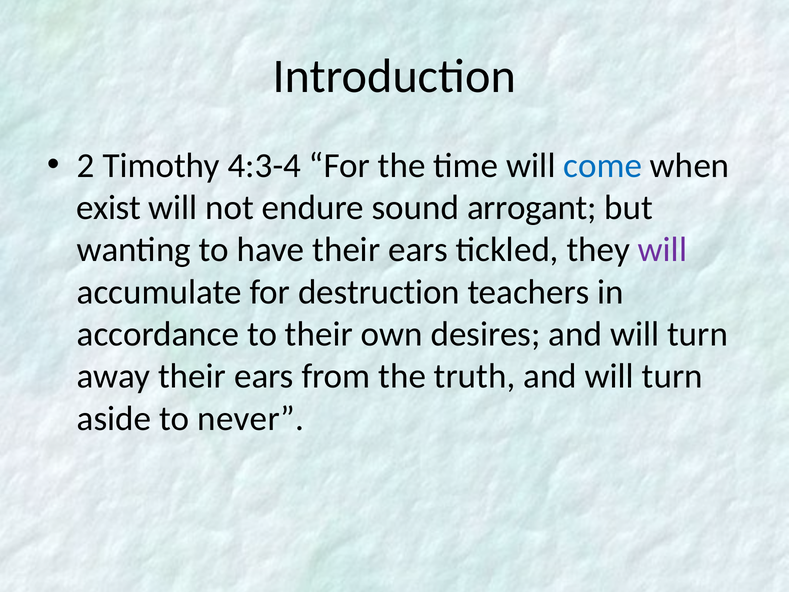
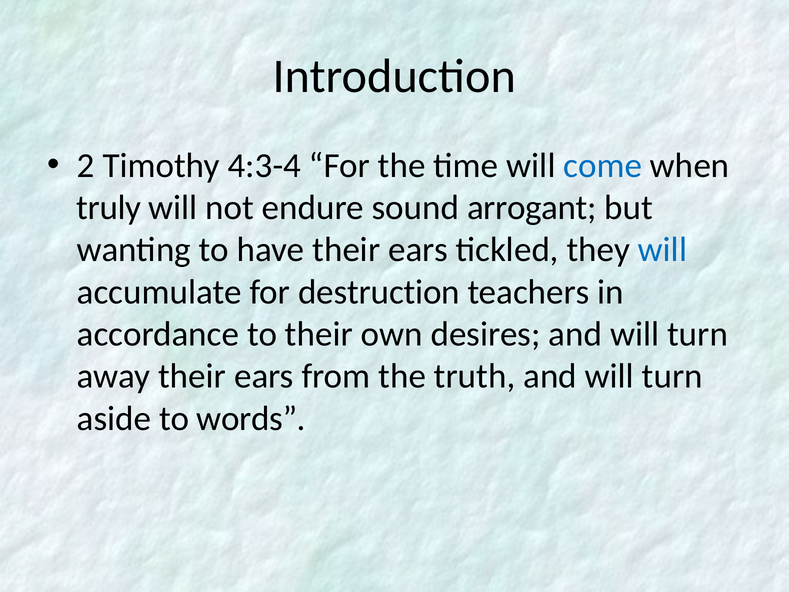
exist: exist -> truly
will at (662, 250) colour: purple -> blue
never: never -> words
